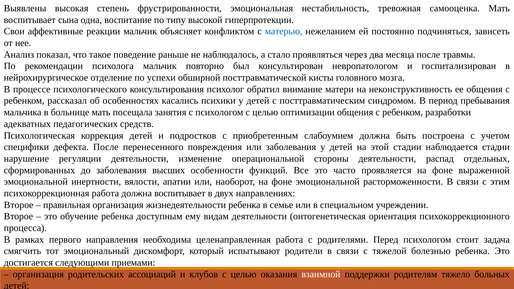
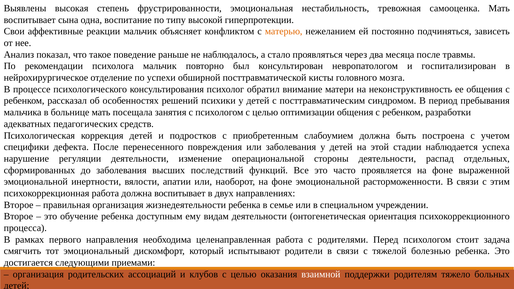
матерью colour: blue -> orange
касались: касались -> решений
наблюдается стадии: стадии -> успеха
особенности: особенности -> последствий
